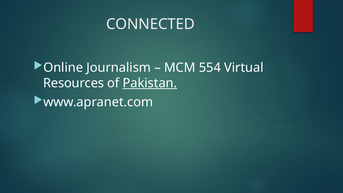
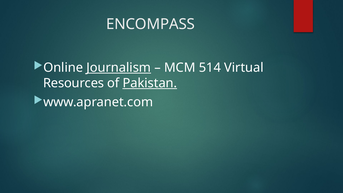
CONNECTED: CONNECTED -> ENCOMPASS
Journalism underline: none -> present
554: 554 -> 514
